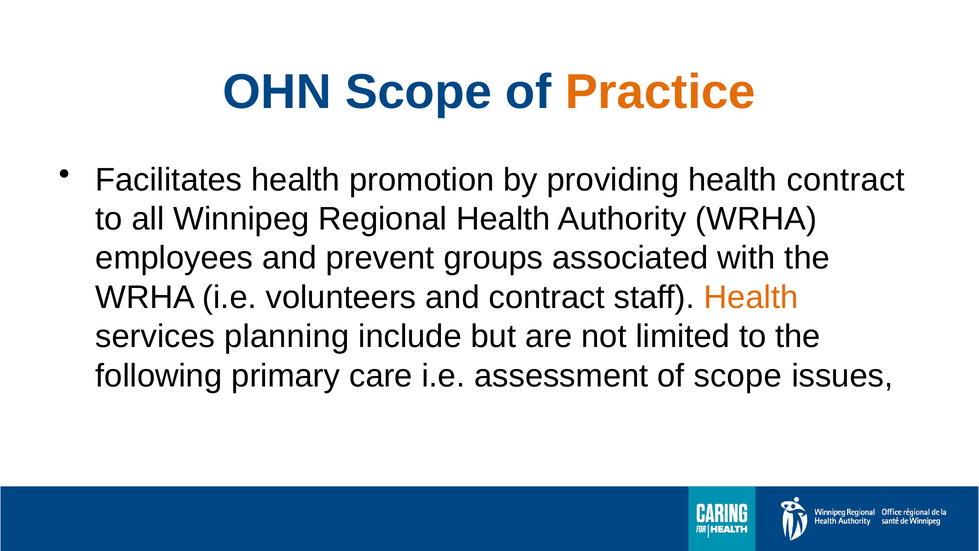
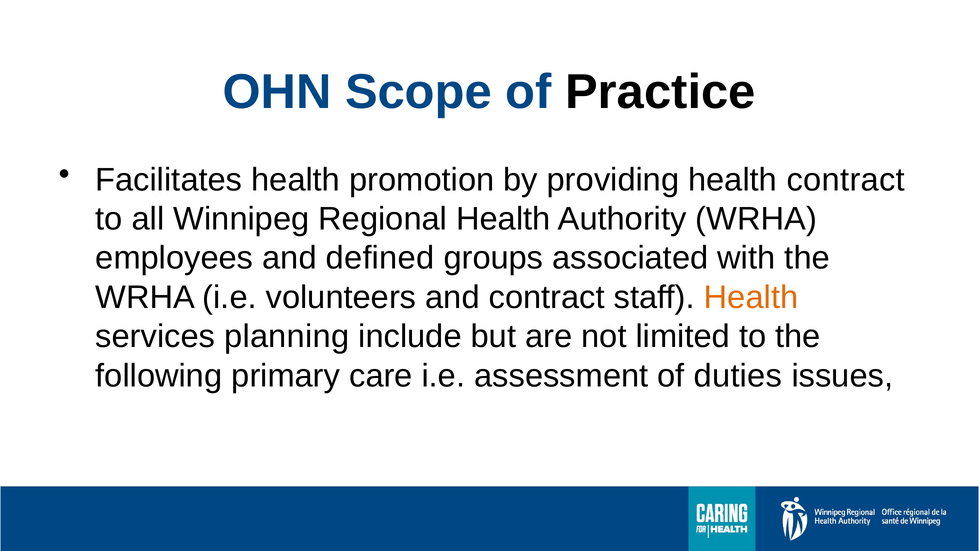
Practice colour: orange -> black
prevent: prevent -> defined
of scope: scope -> duties
